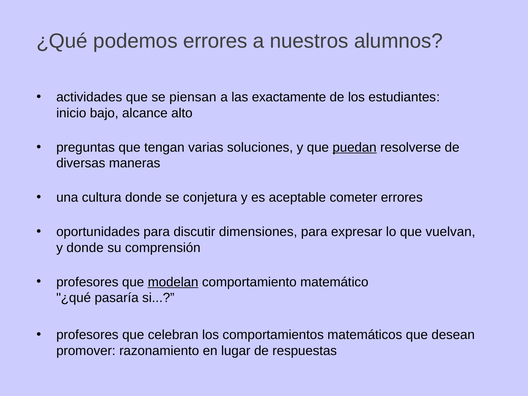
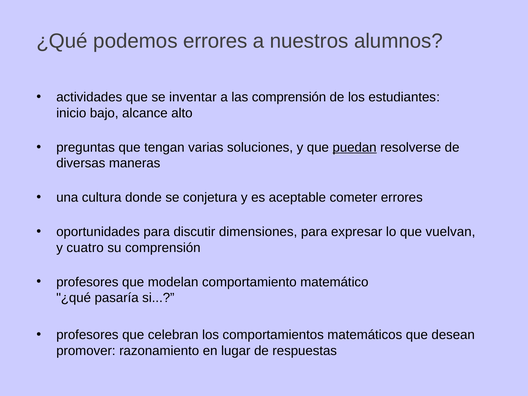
piensan: piensan -> inventar
las exactamente: exactamente -> comprensión
y donde: donde -> cuatro
modelan underline: present -> none
